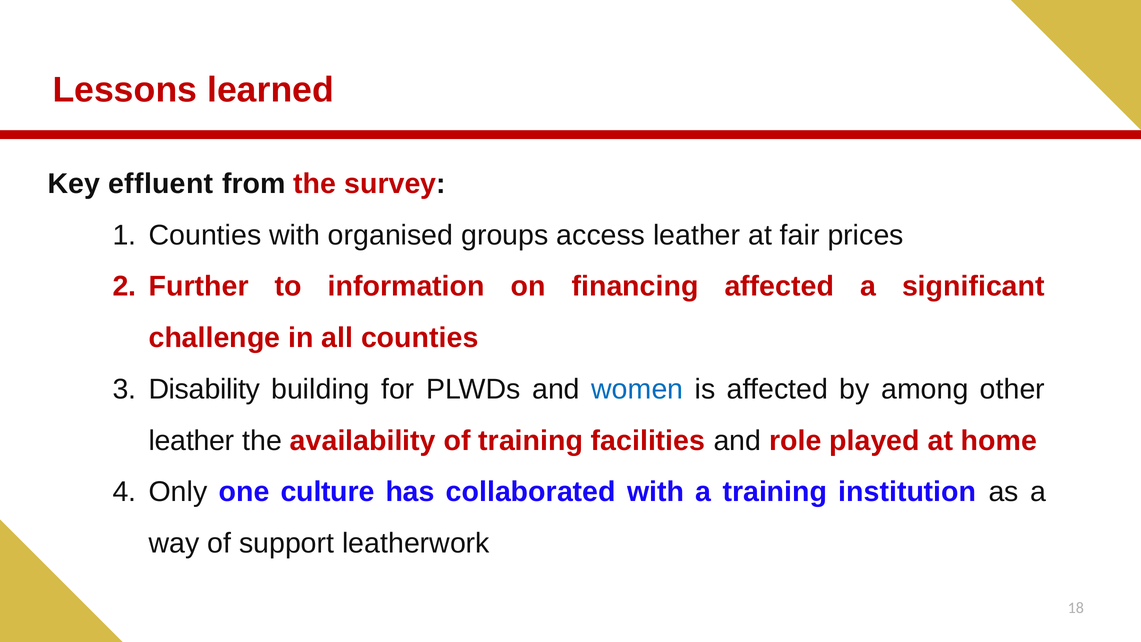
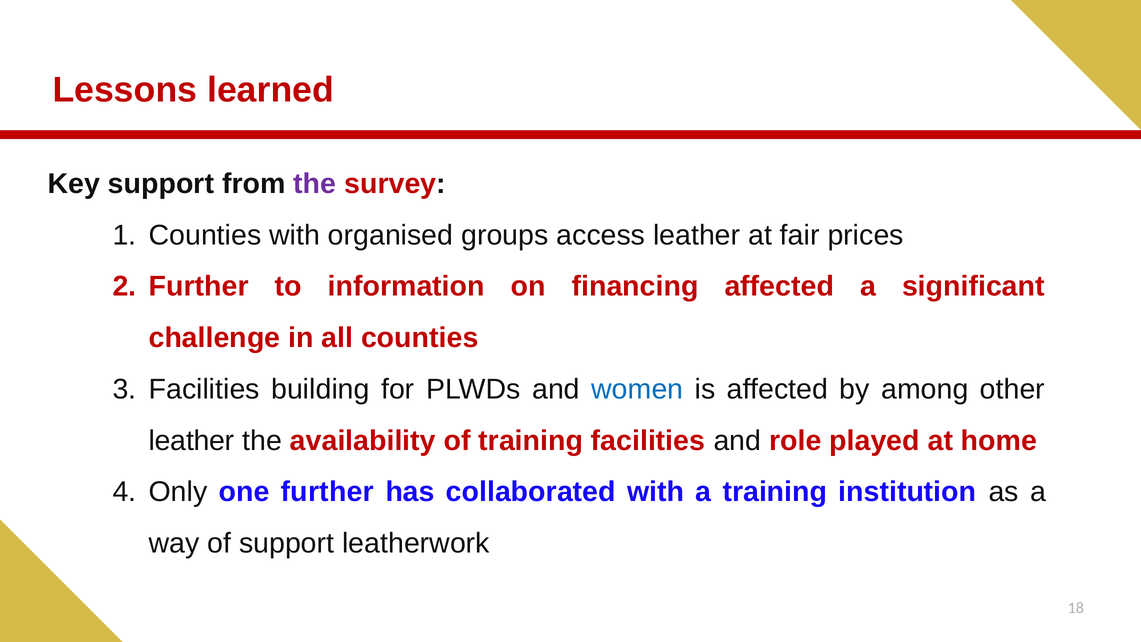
Key effluent: effluent -> support
the at (315, 184) colour: red -> purple
Disability at (204, 389): Disability -> Facilities
one culture: culture -> further
